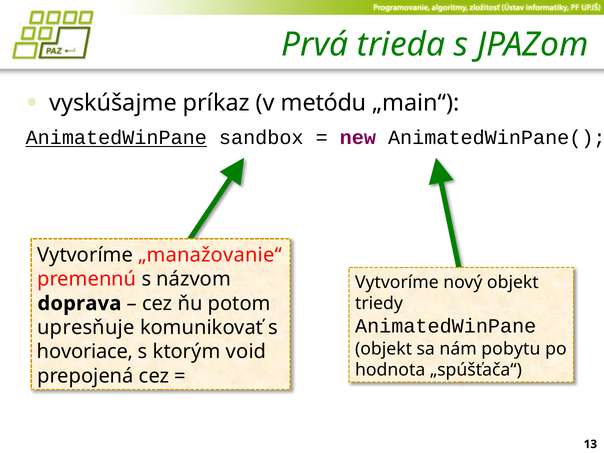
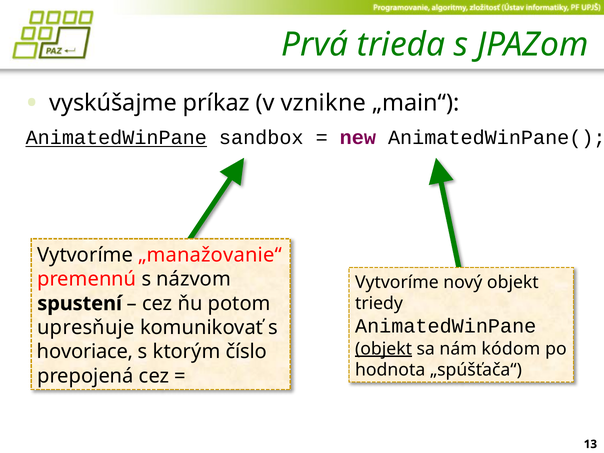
metódu: metódu -> vznikne
doprava: doprava -> spustení
objekt at (384, 349) underline: none -> present
pobytu: pobytu -> kódom
void: void -> číslo
